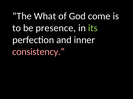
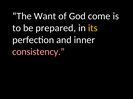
What: What -> Want
presence: presence -> prepared
its colour: light green -> yellow
